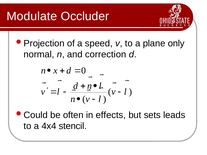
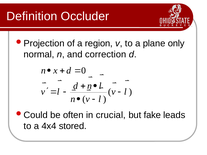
Modulate: Modulate -> Definition
speed: speed -> region
effects: effects -> crucial
sets: sets -> fake
stencil: stencil -> stored
